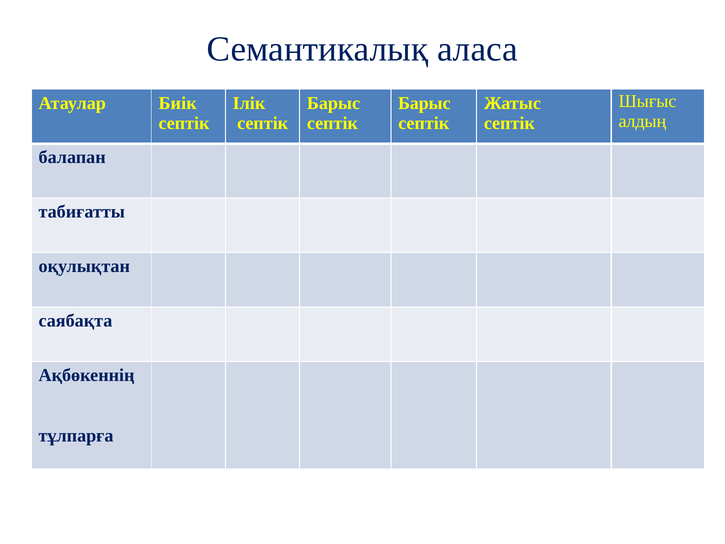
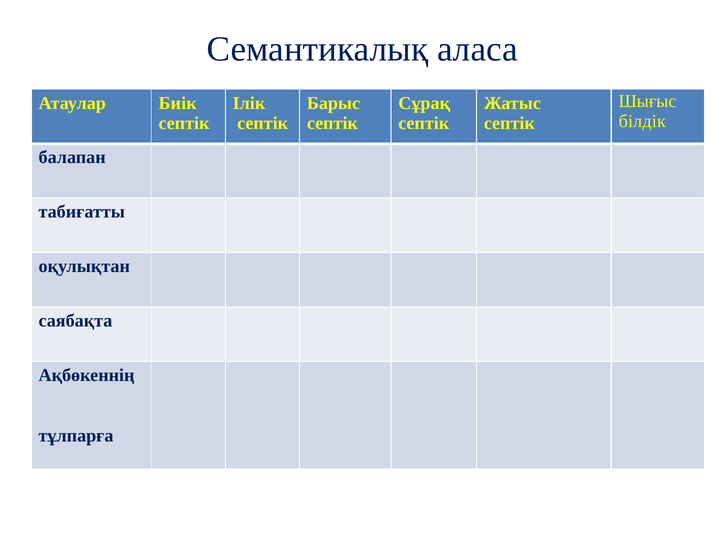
Барыс at (424, 103): Барыс -> Сұрақ
алдың: алдың -> білдік
